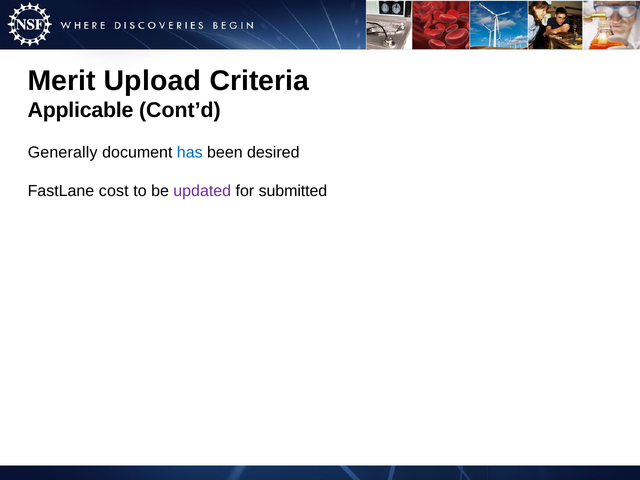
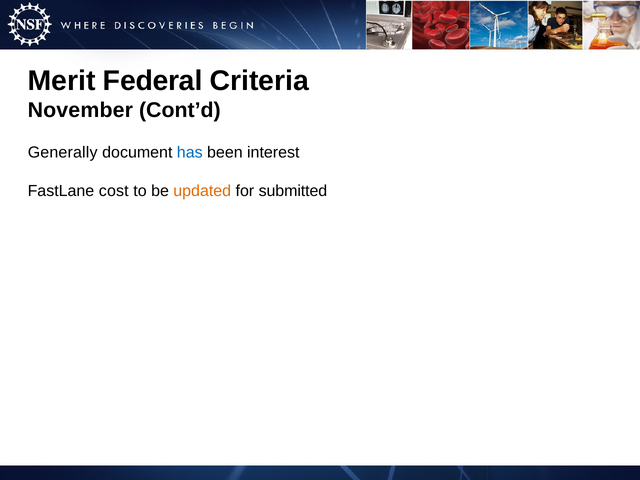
Upload: Upload -> Federal
Applicable: Applicable -> November
desired: desired -> interest
updated colour: purple -> orange
